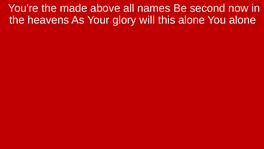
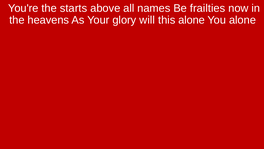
made: made -> starts
second: second -> frailties
